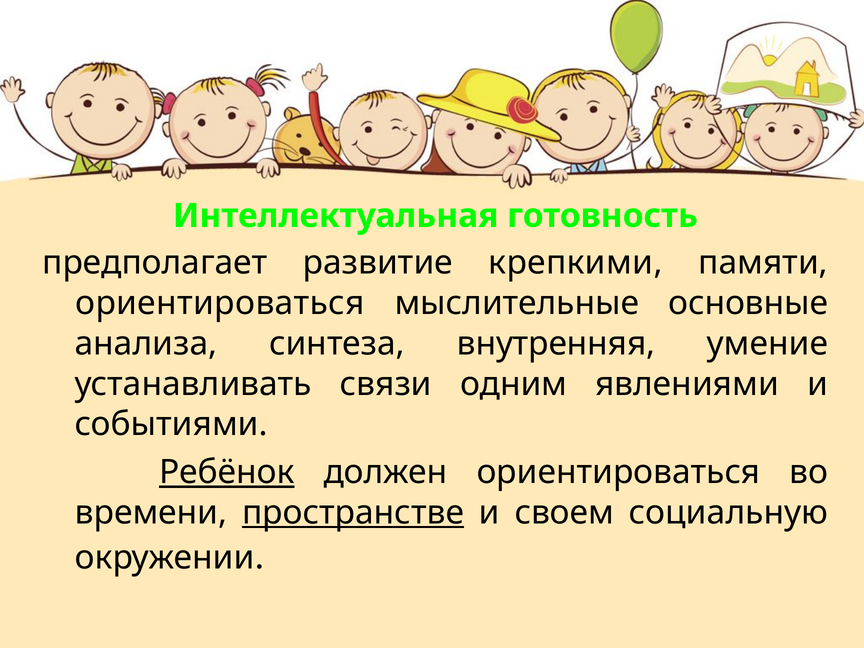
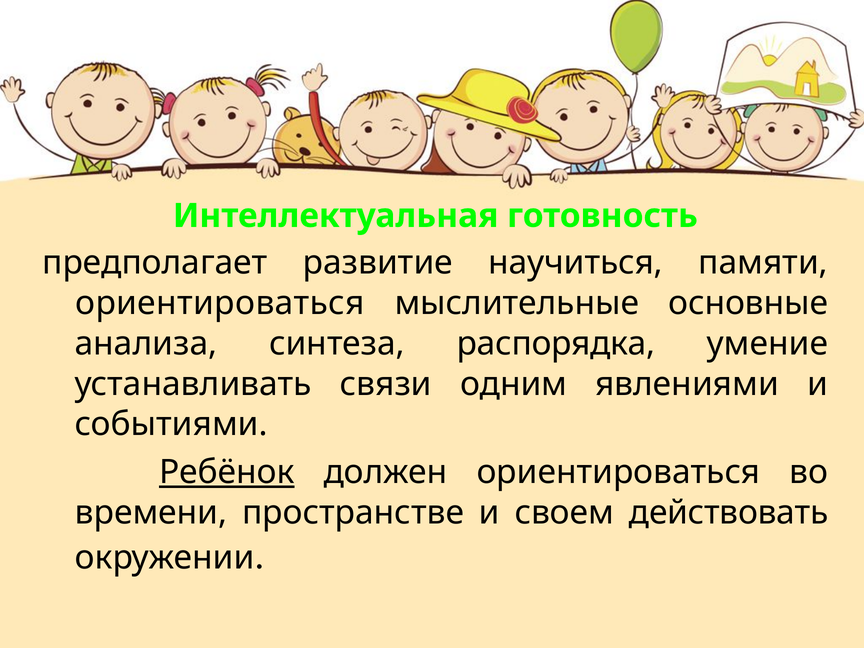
крепкими: крепкими -> научиться
внутренняя: внутренняя -> распорядка
пространстве underline: present -> none
социальную: социальную -> действовать
